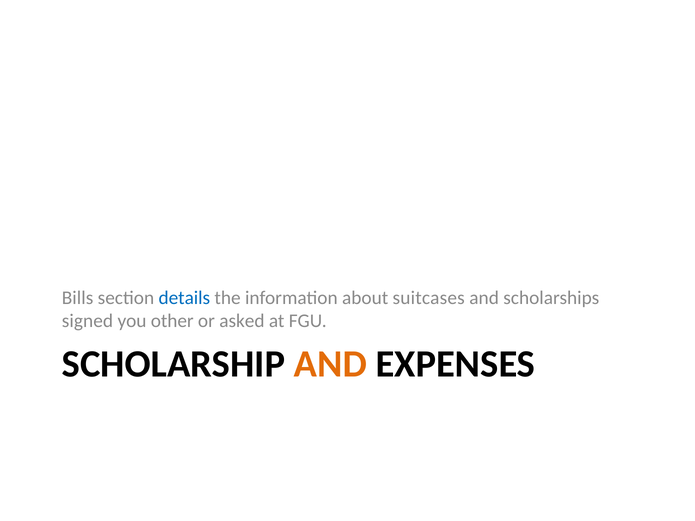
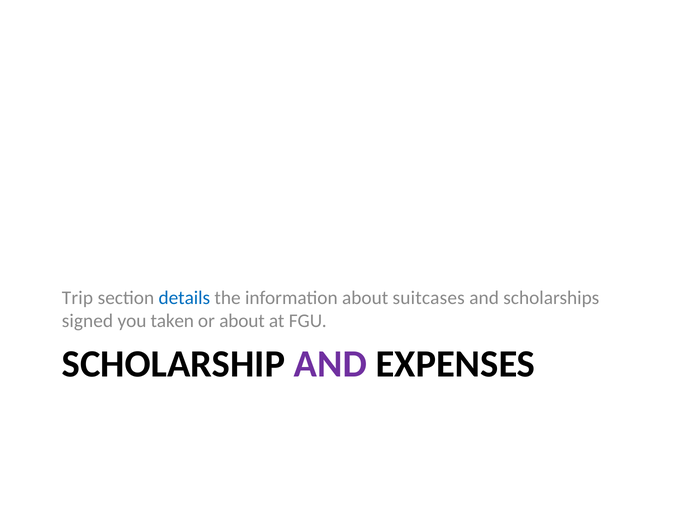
Bills: Bills -> Trip
other: other -> taken
or asked: asked -> about
AND at (330, 364) colour: orange -> purple
